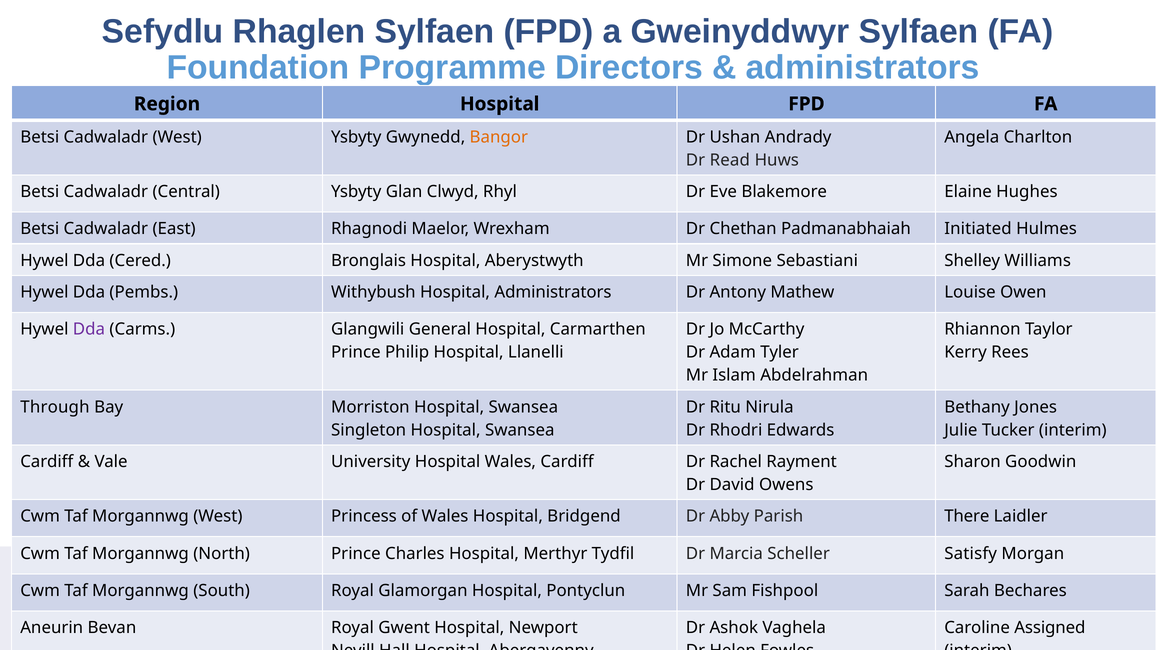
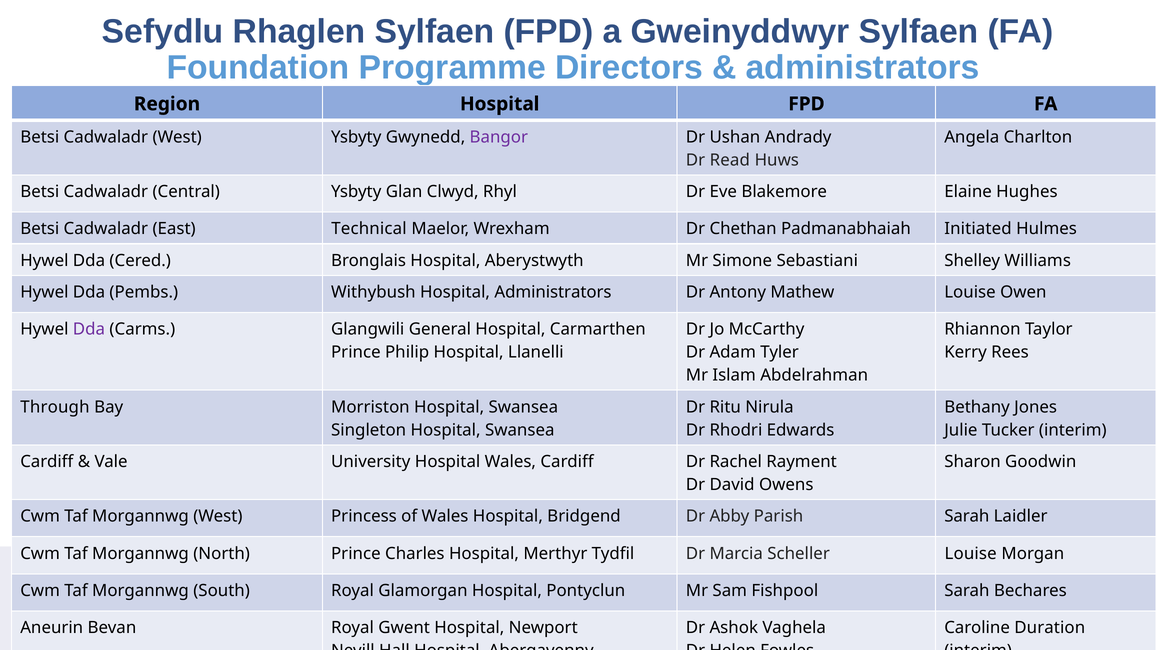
Bangor colour: orange -> purple
Rhagnodi: Rhagnodi -> Technical
Parish There: There -> Sarah
Scheller Satisfy: Satisfy -> Louise
Assigned: Assigned -> Duration
